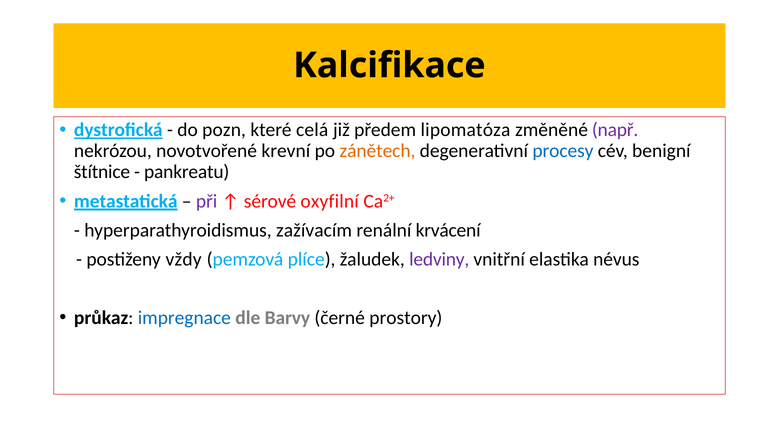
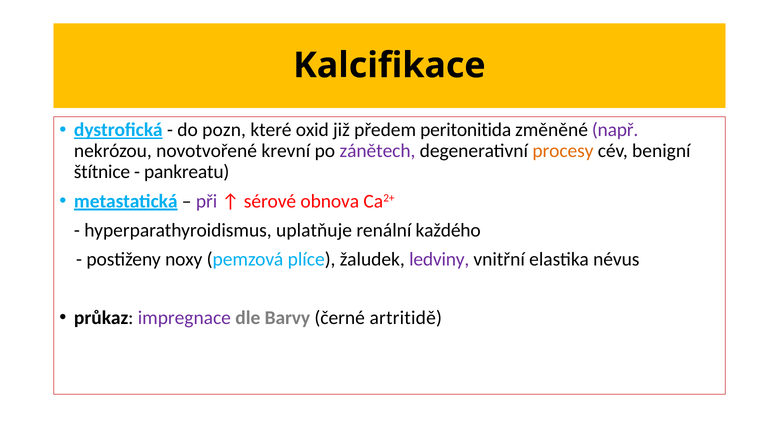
celá: celá -> oxid
lipomatóza: lipomatóza -> peritonitida
zánětech colour: orange -> purple
procesy colour: blue -> orange
oxyfilní: oxyfilní -> obnova
zažívacím: zažívacím -> uplatňuje
krvácení: krvácení -> každého
vždy: vždy -> noxy
impregnace colour: blue -> purple
prostory: prostory -> artritidě
